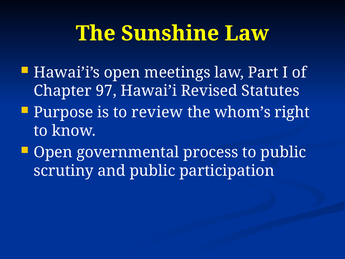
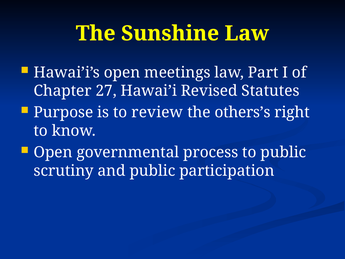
97: 97 -> 27
whom’s: whom’s -> others’s
